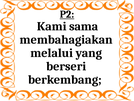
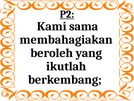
melalui: melalui -> beroleh
berseri: berseri -> ikutlah
